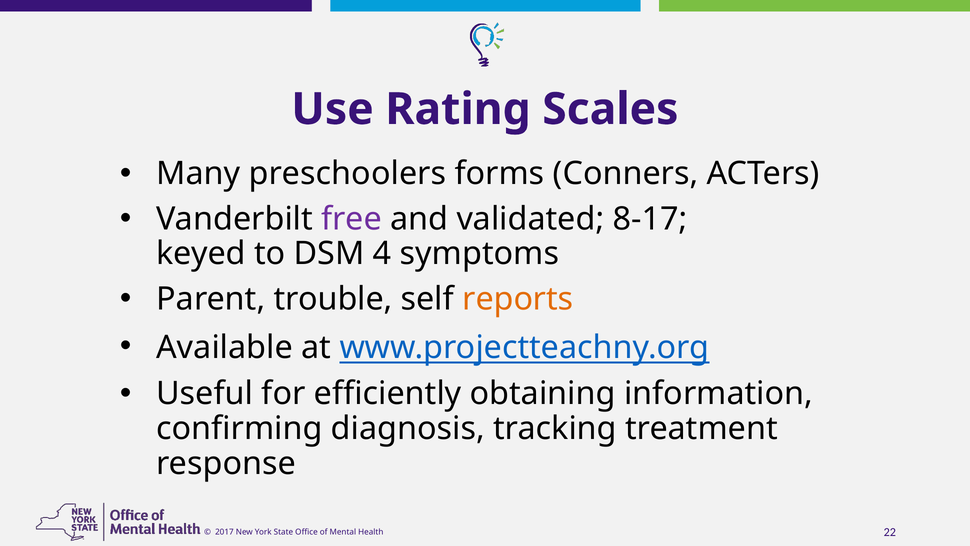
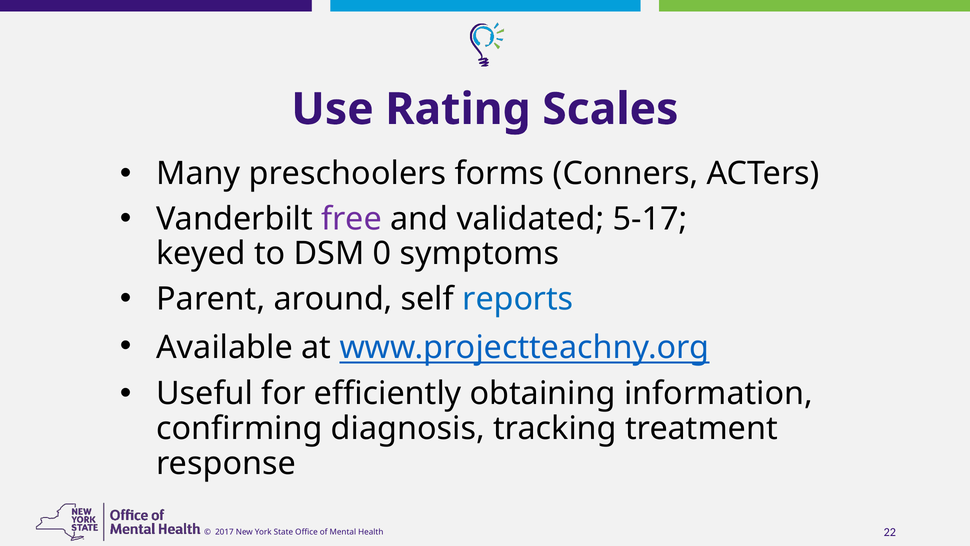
8-17: 8-17 -> 5-17
4: 4 -> 0
trouble: trouble -> around
reports colour: orange -> blue
